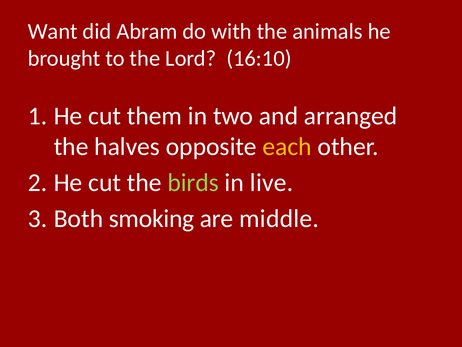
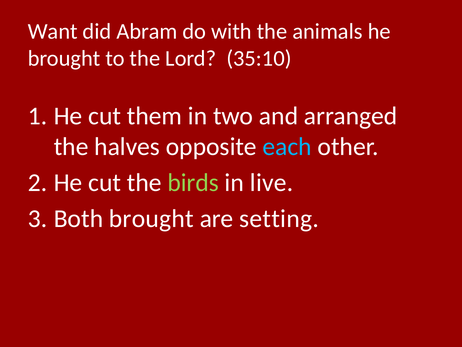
16:10: 16:10 -> 35:10
each colour: yellow -> light blue
Both smoking: smoking -> brought
middle: middle -> setting
